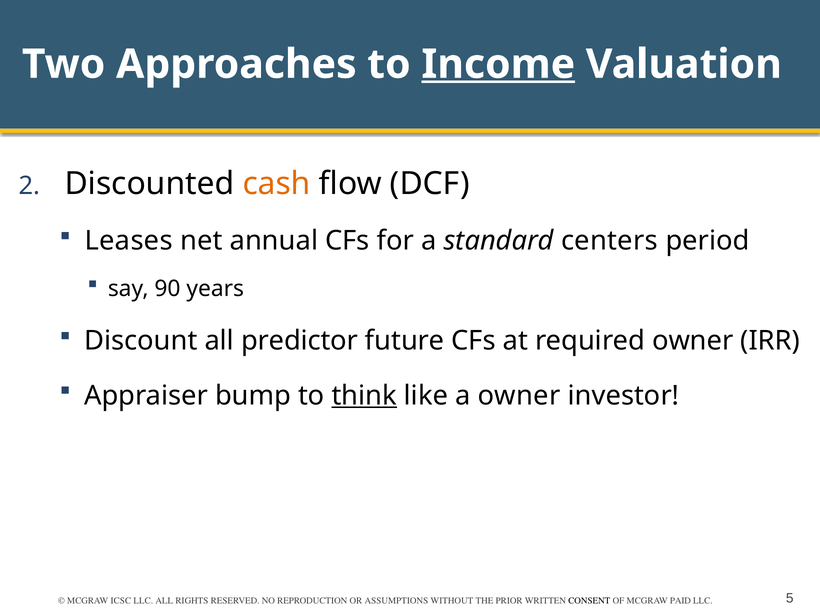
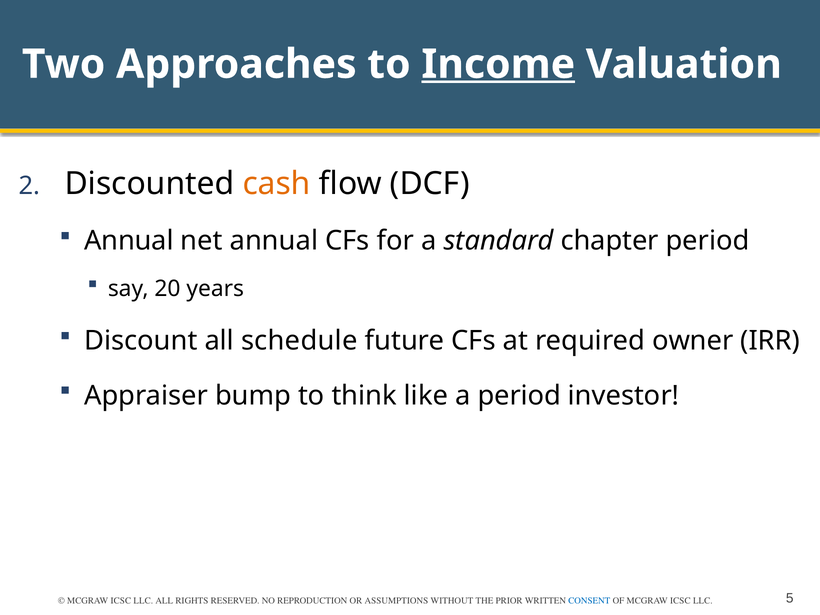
Leases at (129, 241): Leases -> Annual
centers: centers -> chapter
90: 90 -> 20
predictor: predictor -> schedule
think underline: present -> none
a owner: owner -> period
CONSENT colour: black -> blue
OF MCGRAW PAID: PAID -> ICSC
